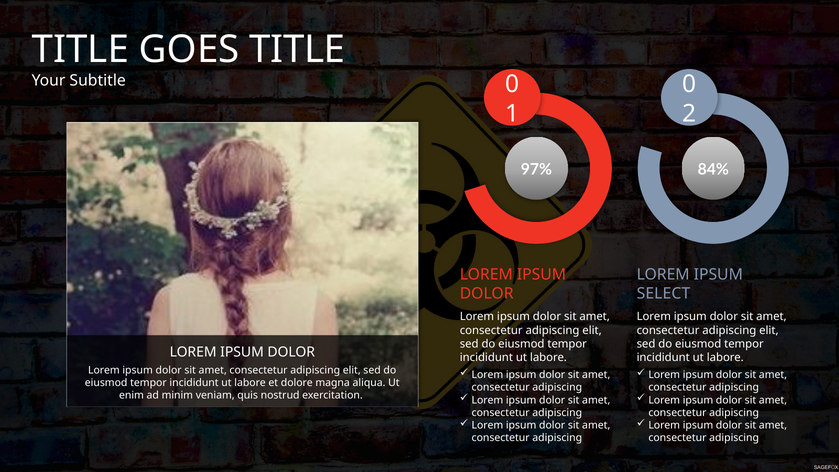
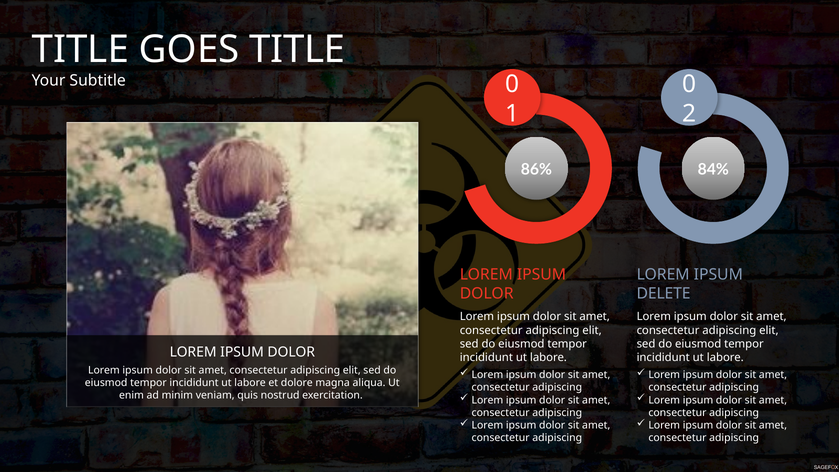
97%: 97% -> 86%
SELECT: SELECT -> DELETE
